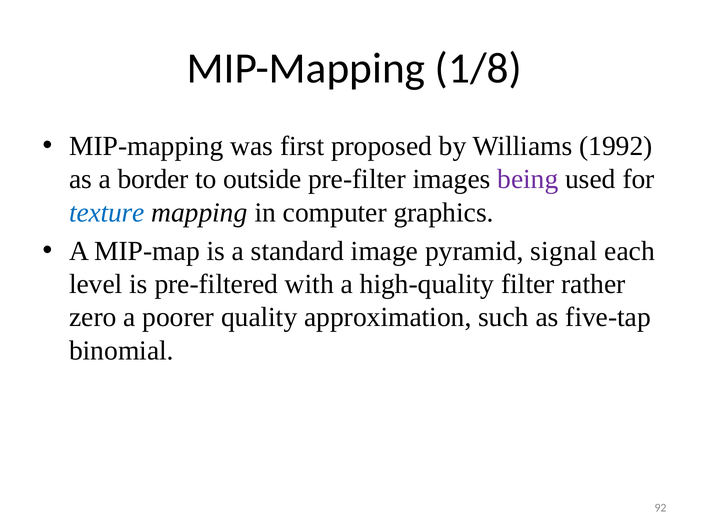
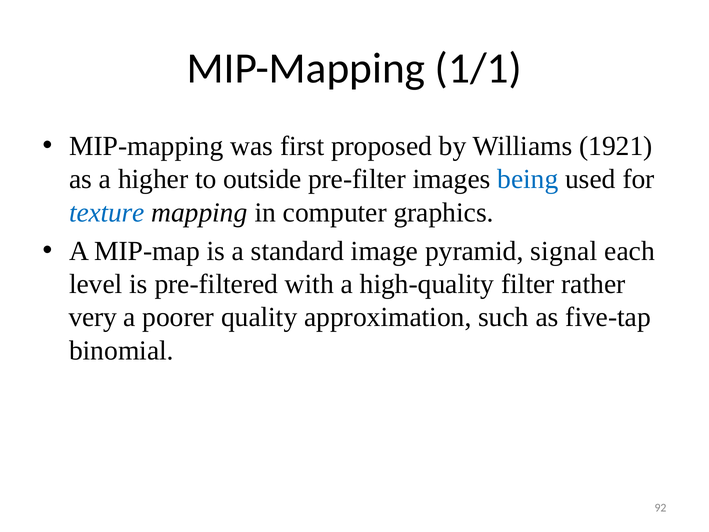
1/8: 1/8 -> 1/1
1992: 1992 -> 1921
border: border -> higher
being colour: purple -> blue
zero: zero -> very
